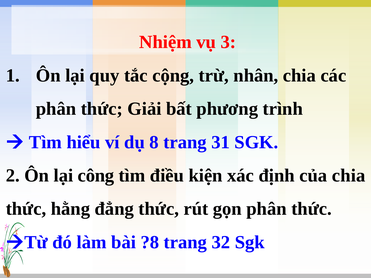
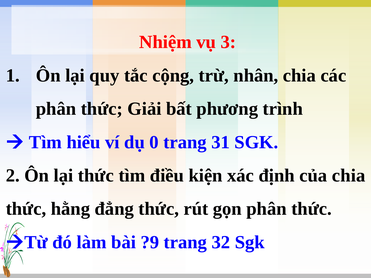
8: 8 -> 0
lại công: công -> thức
?8: ?8 -> ?9
